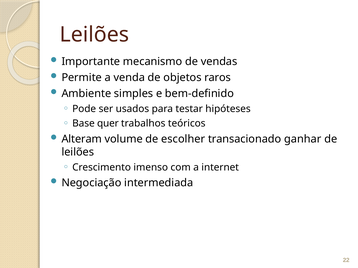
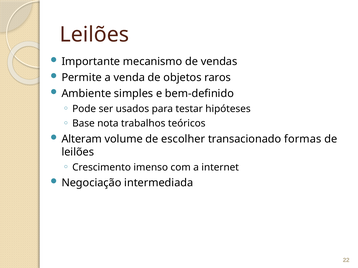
quer: quer -> nota
ganhar: ganhar -> formas
